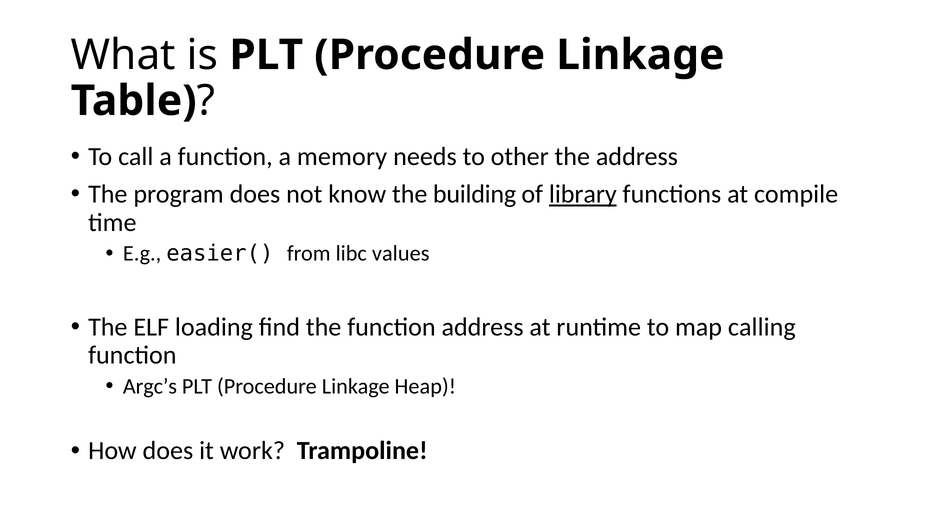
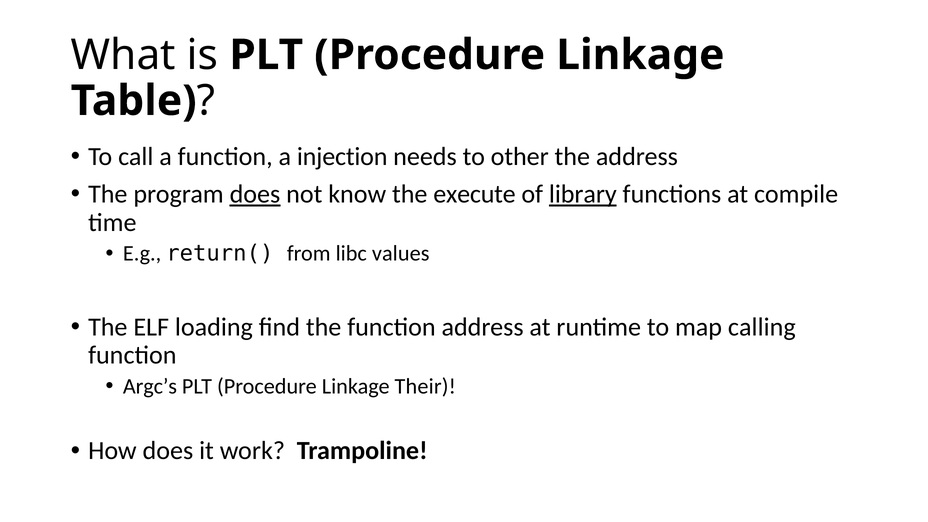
memory: memory -> injection
does at (255, 194) underline: none -> present
building: building -> execute
easier(: easier( -> return(
Heap: Heap -> Their
